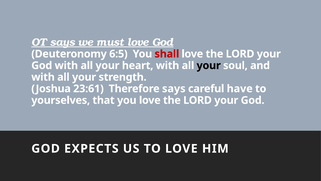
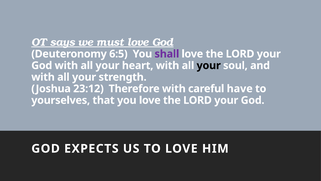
shall colour: red -> purple
23:61: 23:61 -> 23:12
Therefore says: says -> with
